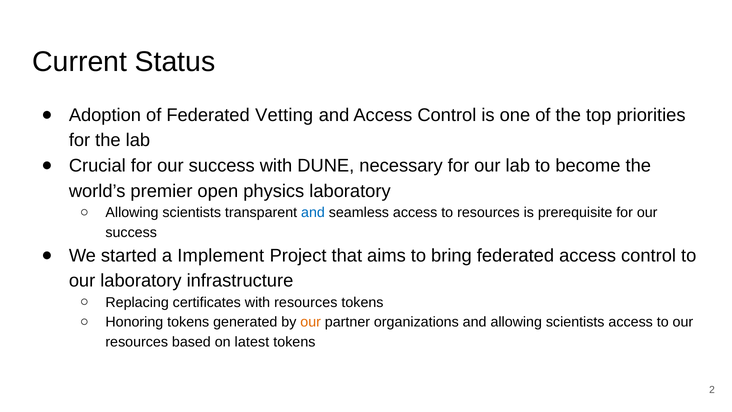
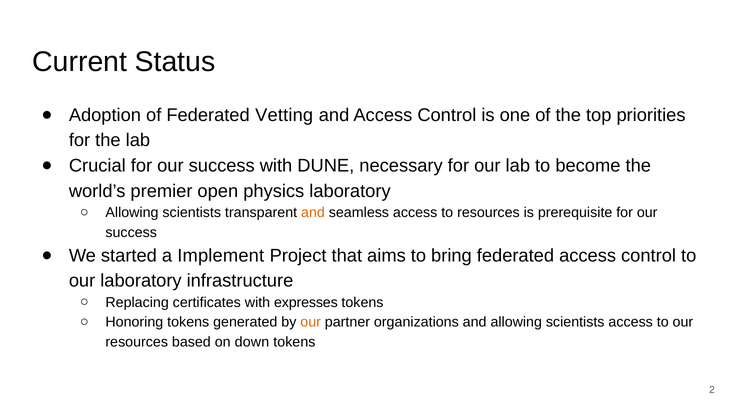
and at (313, 213) colour: blue -> orange
with resources: resources -> expresses
latest: latest -> down
